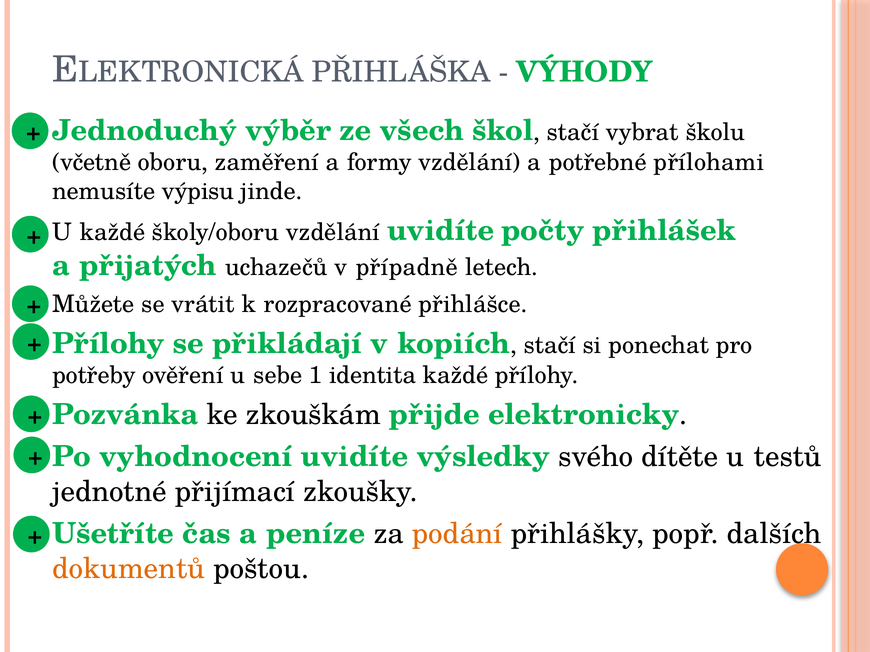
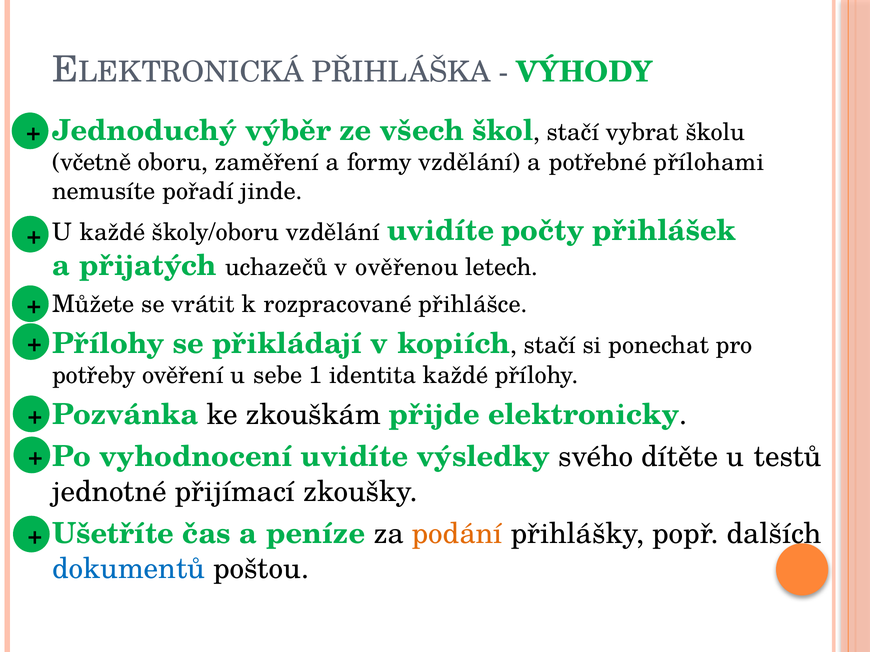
výpisu: výpisu -> pořadí
případně: případně -> ověřenou
dokumentů colour: orange -> blue
